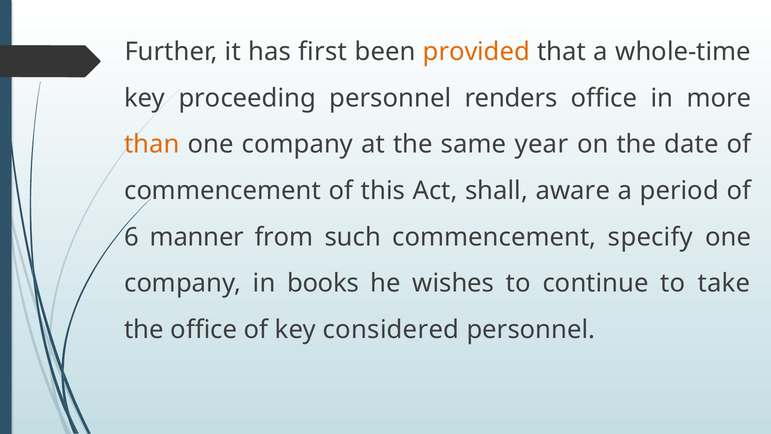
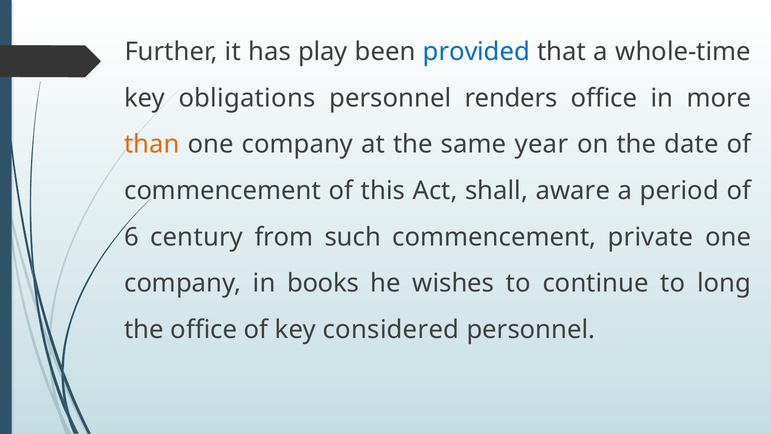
first: first -> play
provided colour: orange -> blue
proceeding: proceeding -> obligations
manner: manner -> century
specify: specify -> private
take: take -> long
